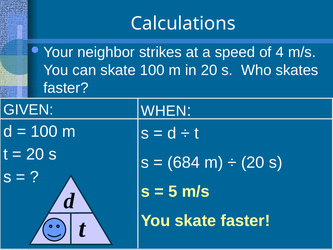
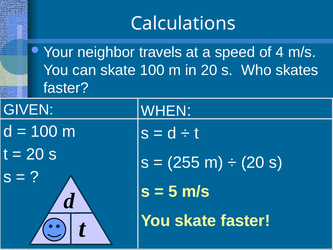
strikes: strikes -> travels
684: 684 -> 255
